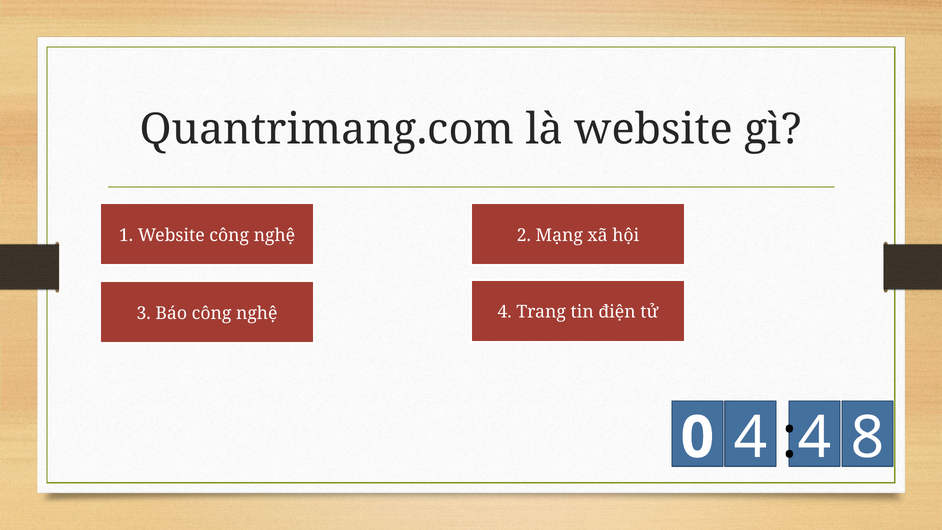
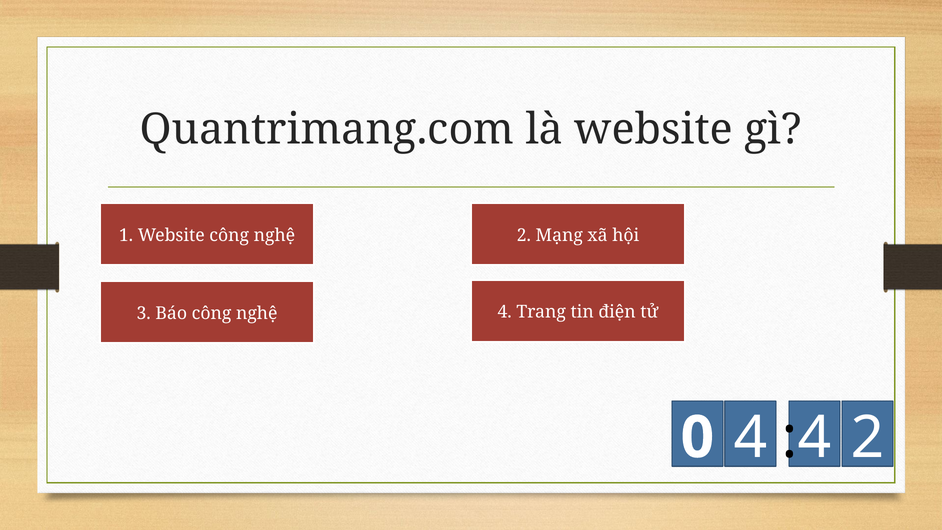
4 8: 8 -> 2
